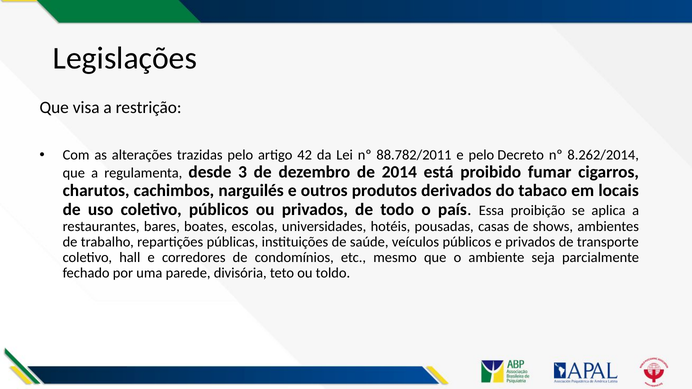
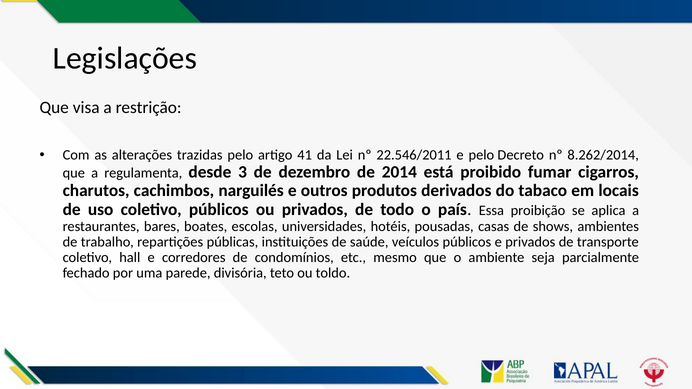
42: 42 -> 41
88.782/2011: 88.782/2011 -> 22.546/2011
